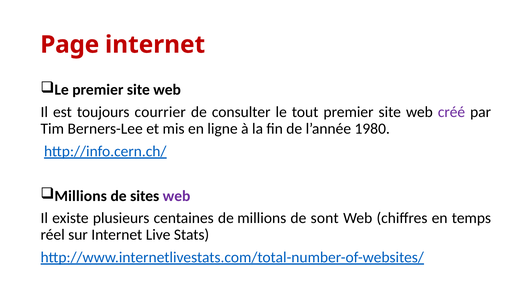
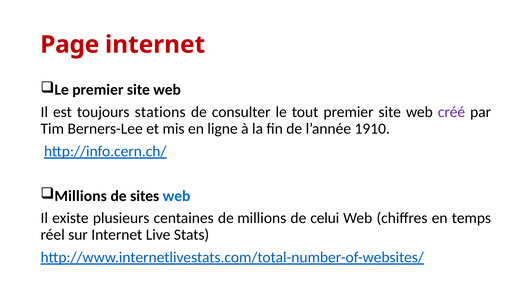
courrier: courrier -> stations
1980: 1980 -> 1910
web at (177, 196) colour: purple -> blue
sont: sont -> celui
